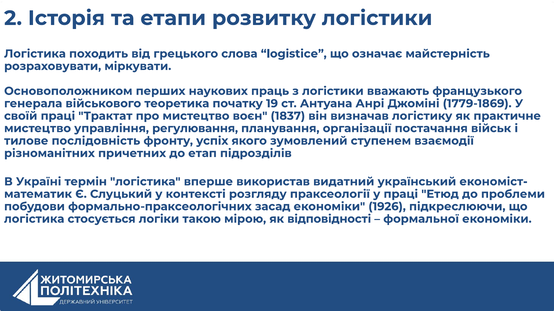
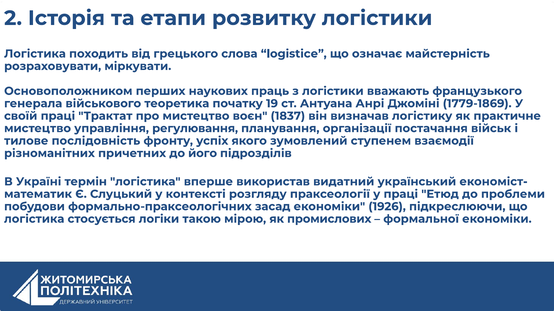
етап: етап -> його
відповідності: відповідності -> промислових
